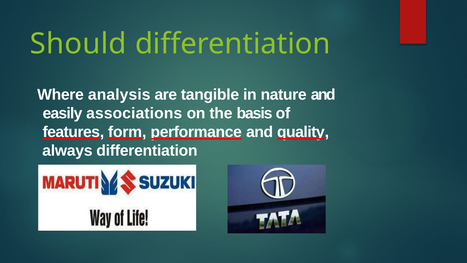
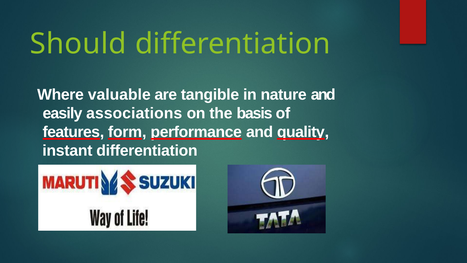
analysis: analysis -> valuable
always: always -> instant
